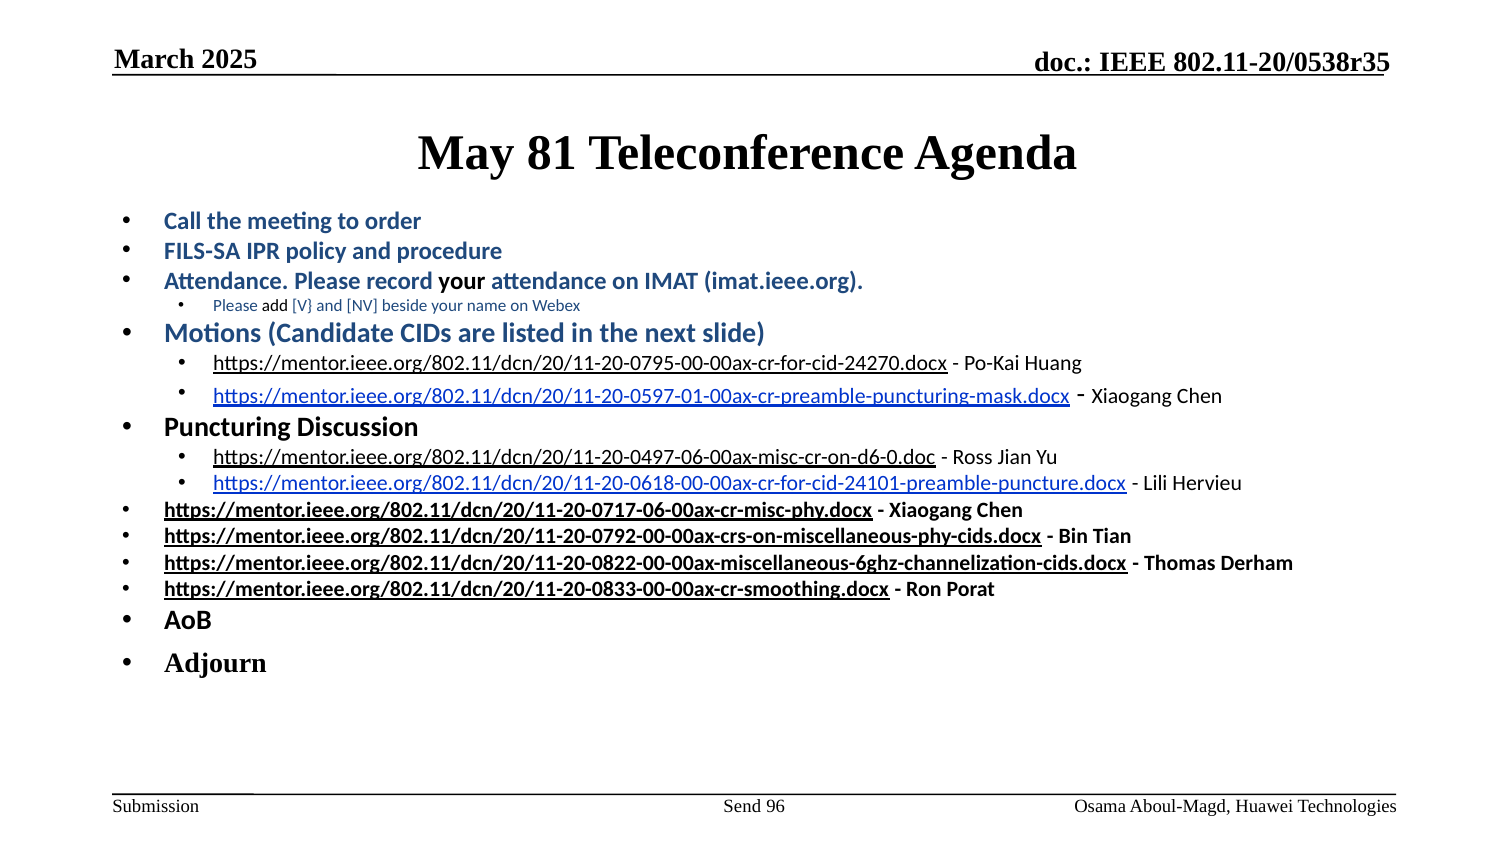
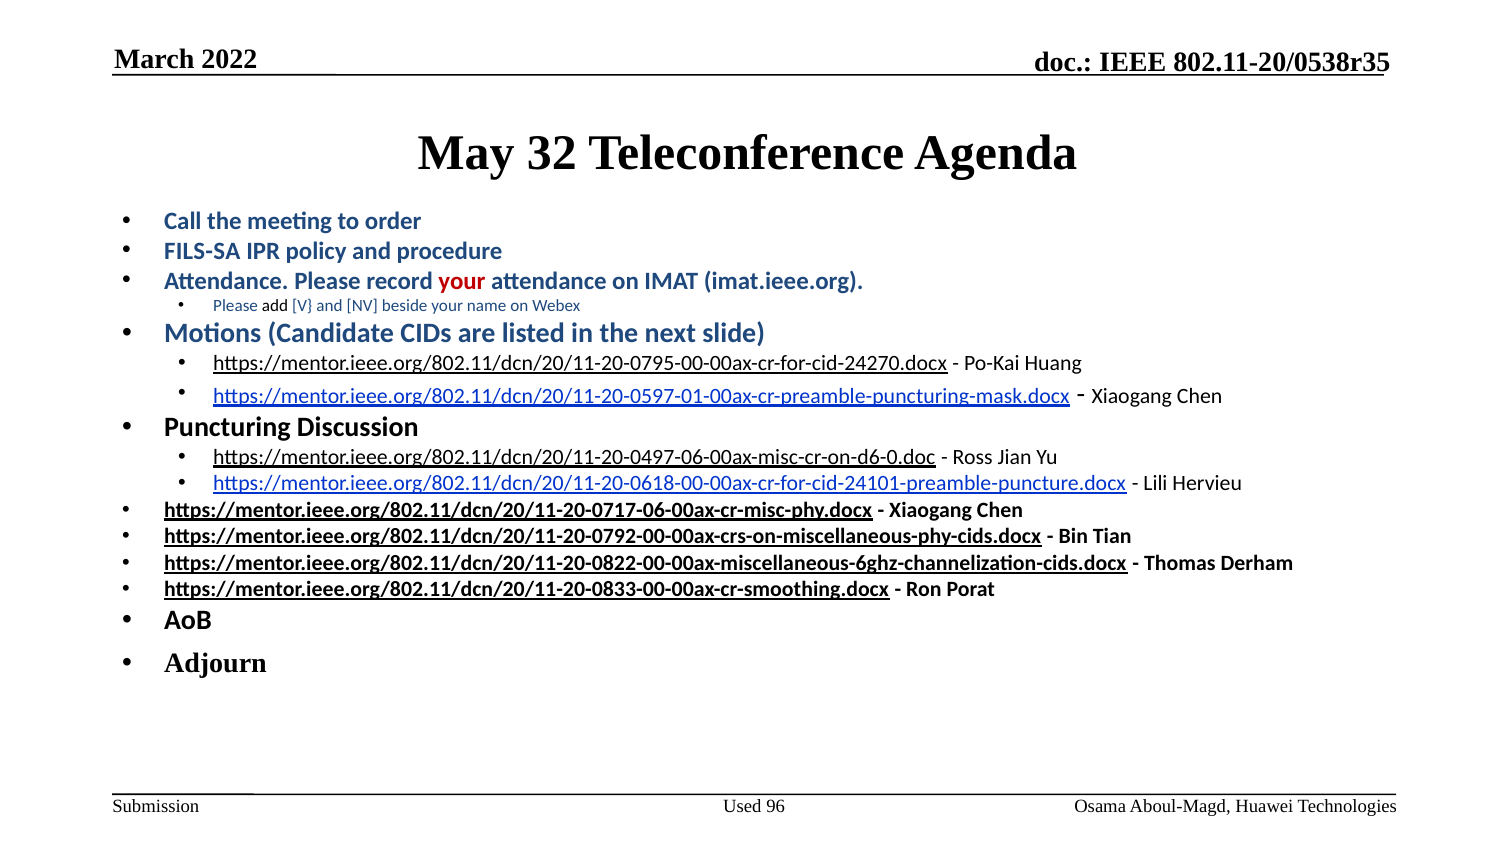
2025: 2025 -> 2022
81: 81 -> 32
your at (462, 281) colour: black -> red
Send: Send -> Used
